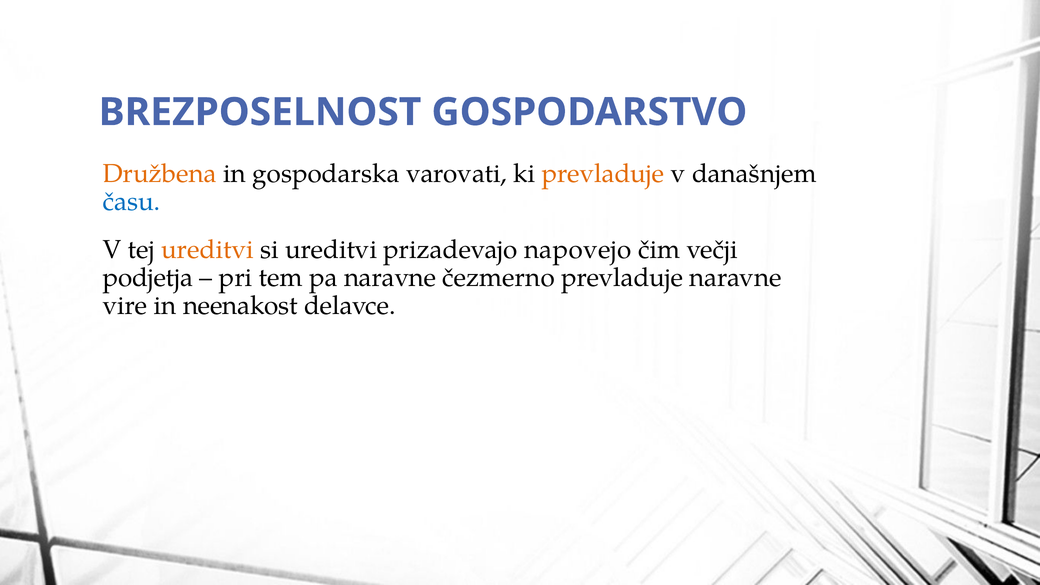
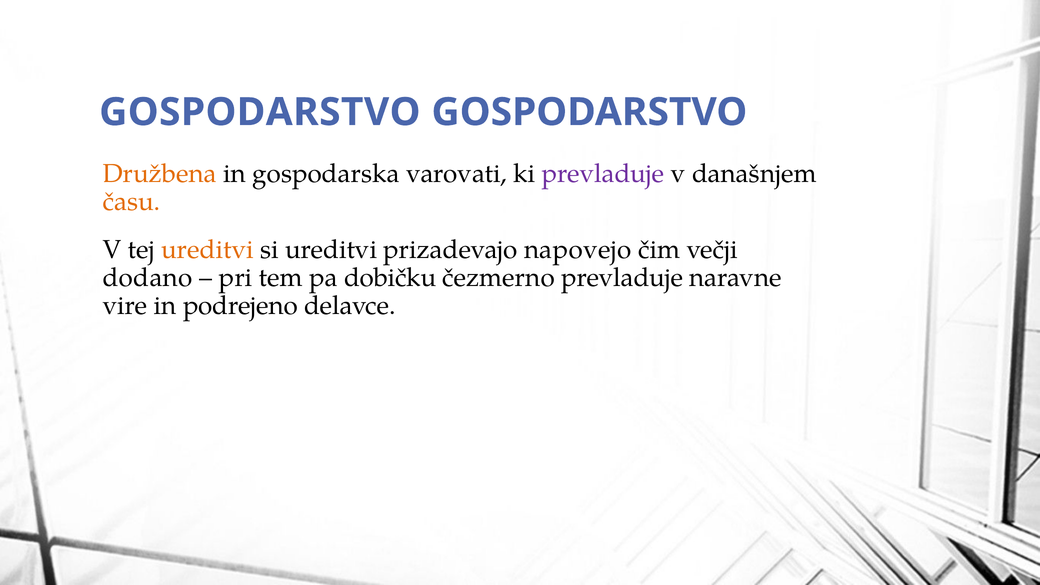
BREZPOSELNOST at (260, 112): BREZPOSELNOST -> GOSPODARSTVO
prevladuje at (603, 174) colour: orange -> purple
času colour: blue -> orange
podjetja: podjetja -> dodano
pa naravne: naravne -> dobičku
neenakost: neenakost -> podrejeno
